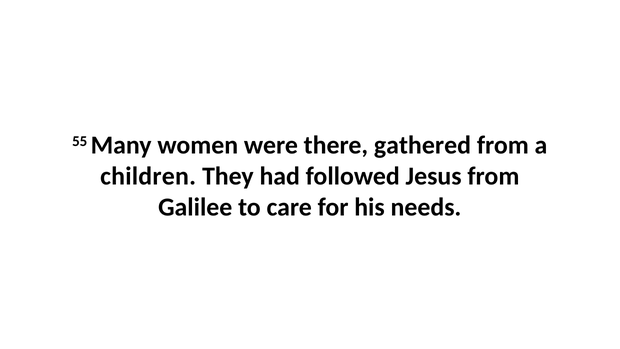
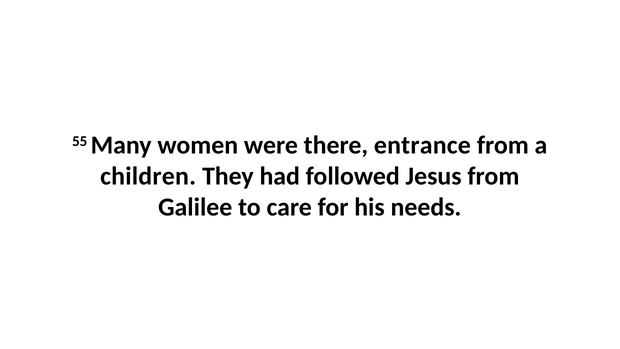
gathered: gathered -> entrance
